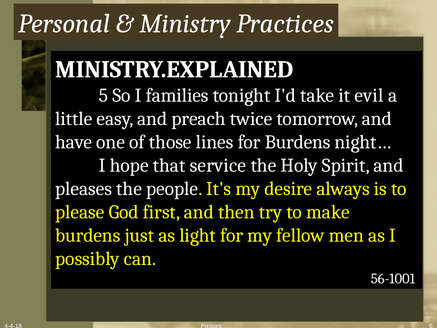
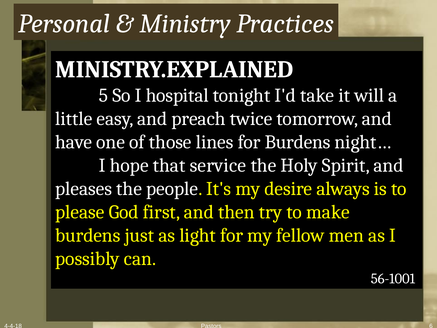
families: families -> hospital
evil: evil -> will
